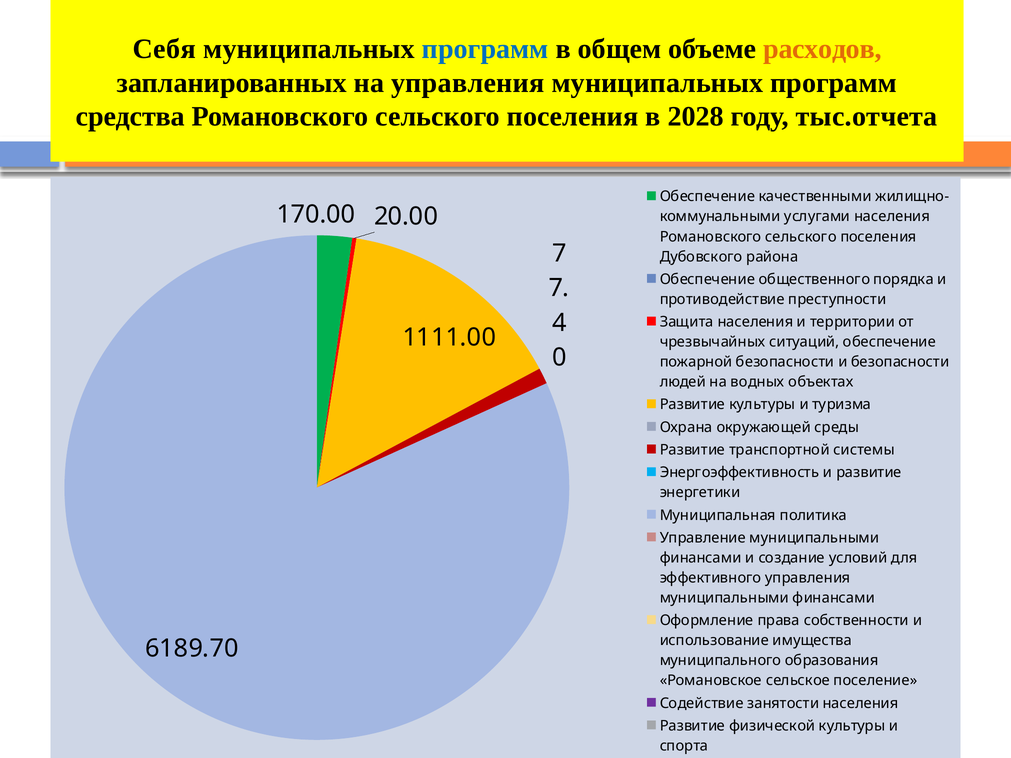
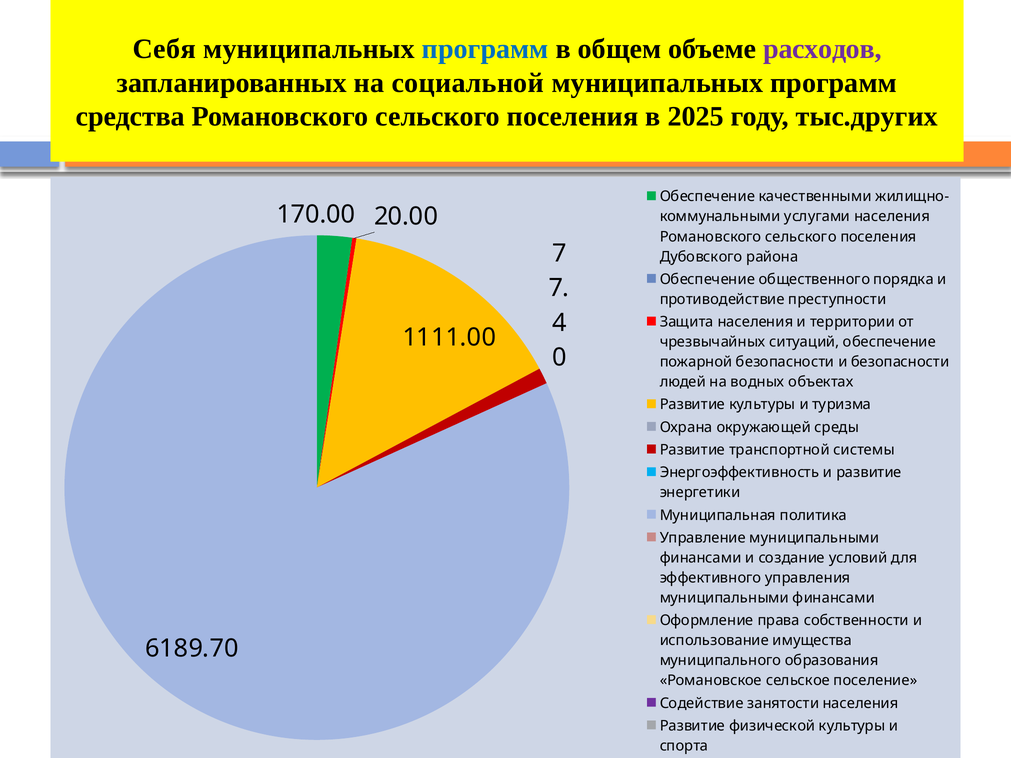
расходов colour: orange -> purple
на управления: управления -> социальной
2028: 2028 -> 2025
тыс.отчета: тыс.отчета -> тыс.других
